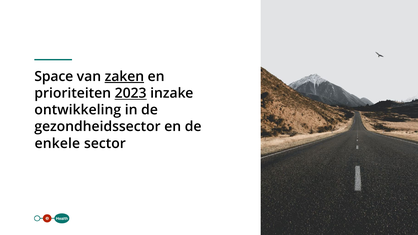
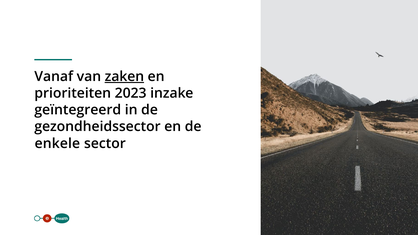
Space: Space -> Vanaf
2023 underline: present -> none
ontwikkeling: ontwikkeling -> geïntegreerd
